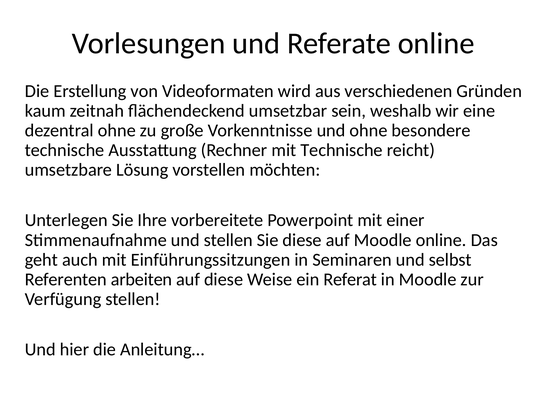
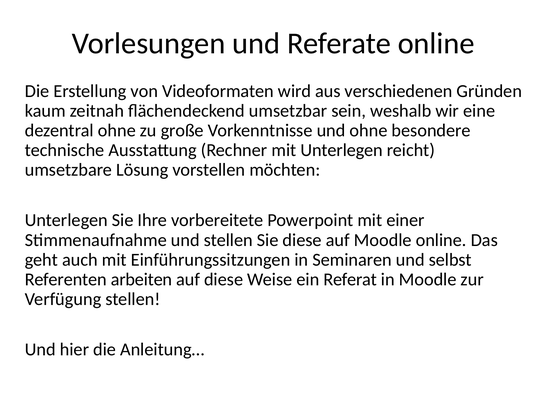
mit Technische: Technische -> Unterlegen
